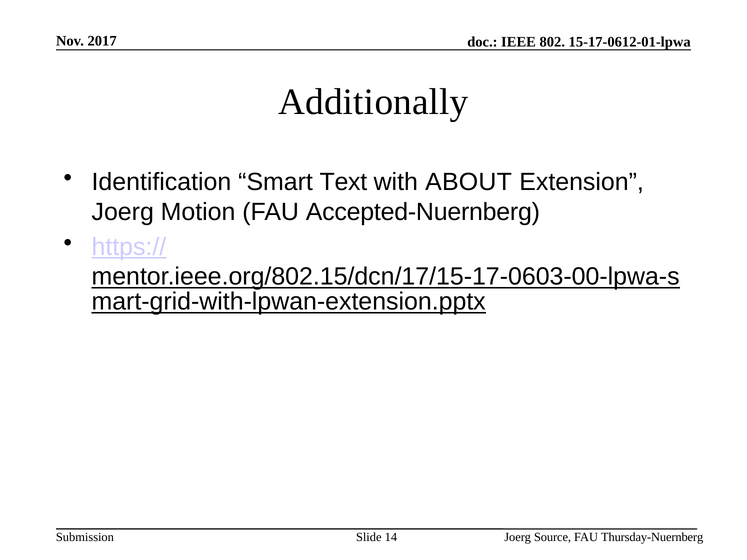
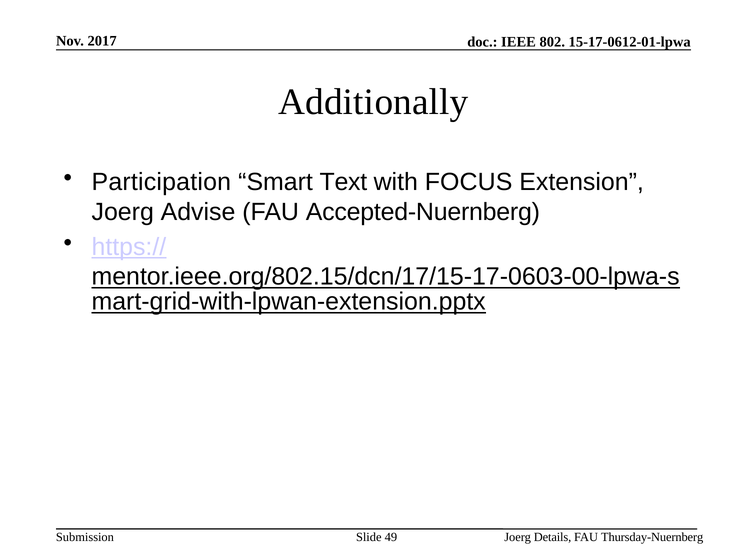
Identification: Identification -> Participation
ABOUT: ABOUT -> FOCUS
Motion: Motion -> Advise
14: 14 -> 49
Source: Source -> Details
